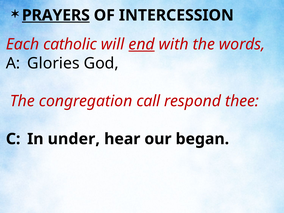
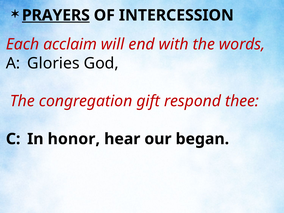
catholic: catholic -> acclaim
end underline: present -> none
call: call -> gift
under: under -> honor
